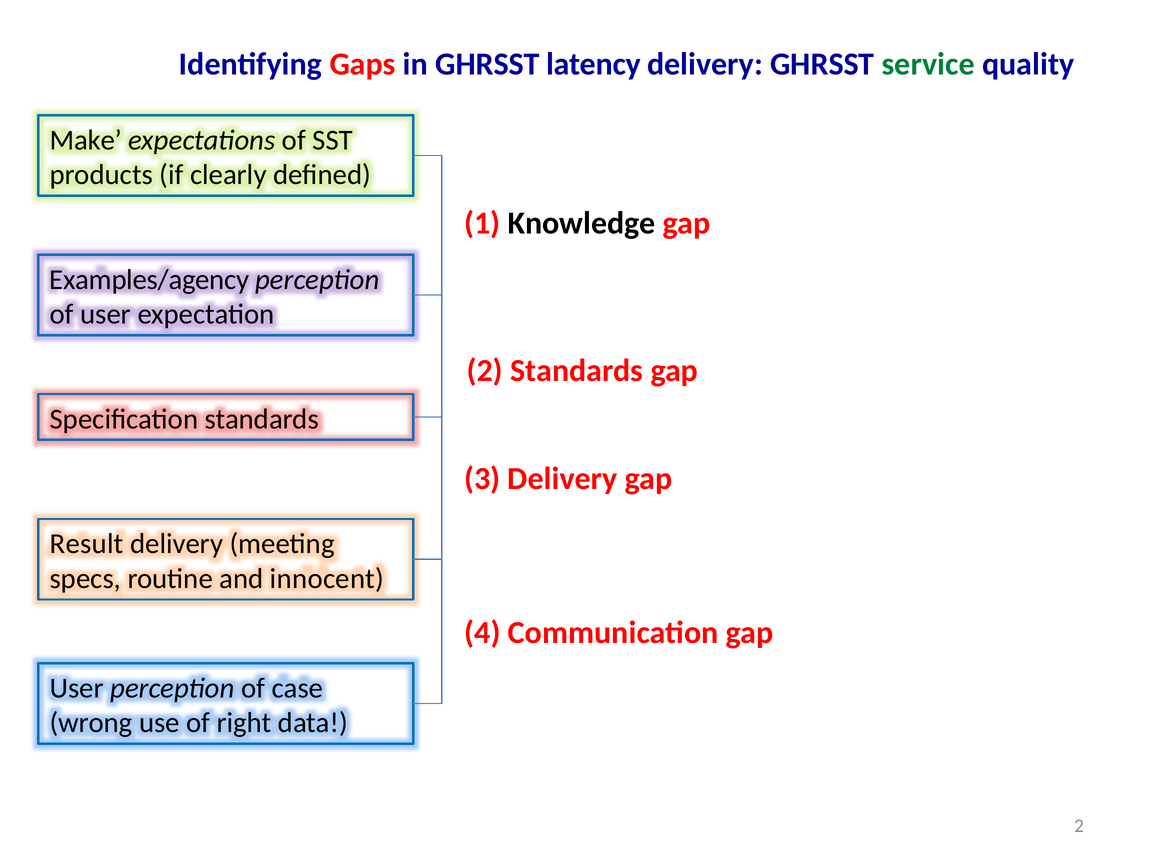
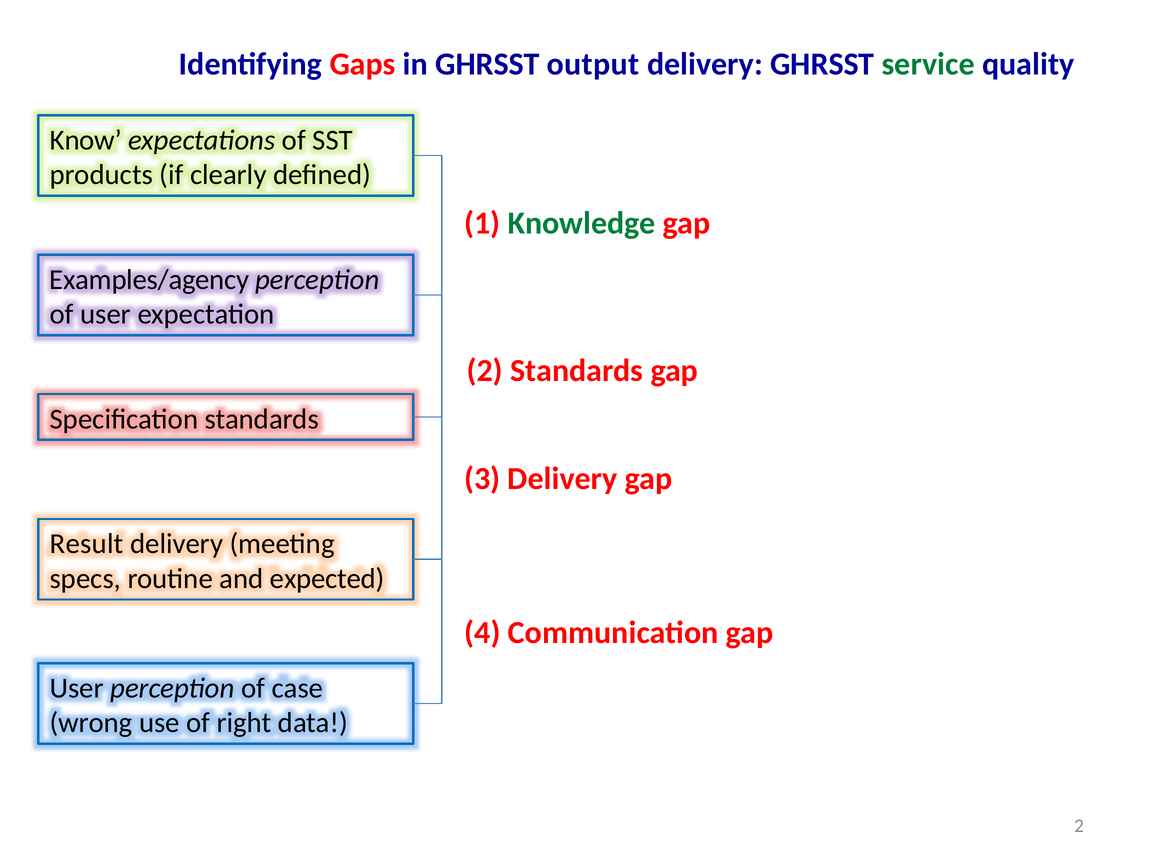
latency: latency -> output
Make: Make -> Know
Knowledge colour: black -> green
innocent: innocent -> expected
